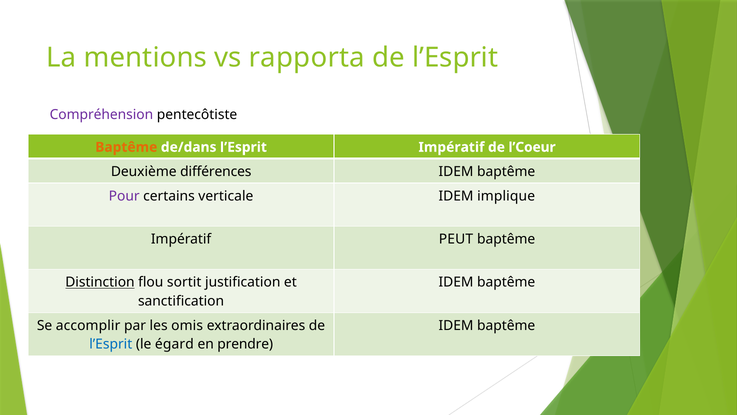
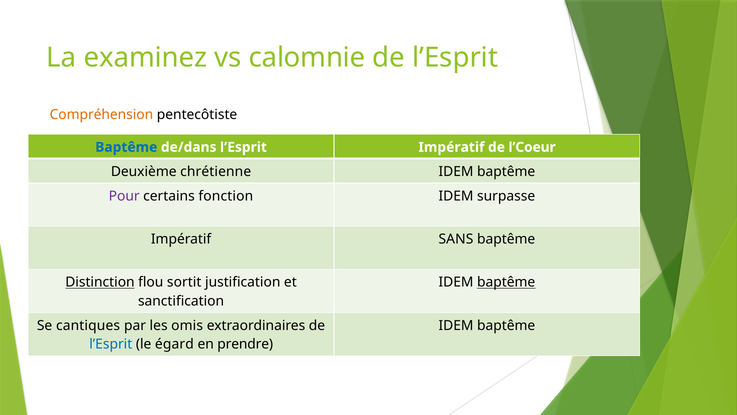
mentions: mentions -> examinez
rapporta: rapporta -> calomnie
Compréhension colour: purple -> orange
Baptême at (126, 147) colour: orange -> blue
différences: différences -> chrétienne
verticale: verticale -> fonction
implique: implique -> surpasse
PEUT: PEUT -> SANS
baptême at (506, 282) underline: none -> present
accomplir: accomplir -> cantiques
